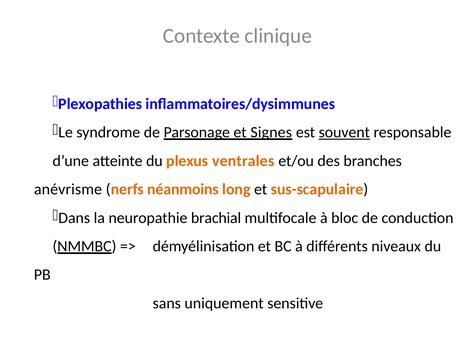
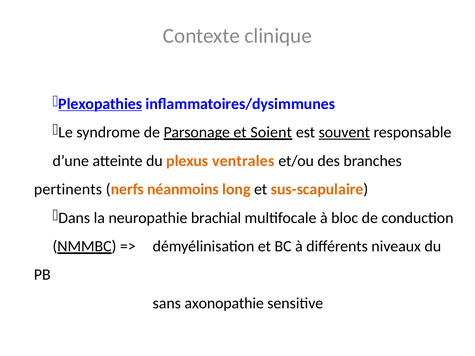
Plexopathies underline: none -> present
Signes: Signes -> Soient
anévrisme: anévrisme -> pertinents
uniquement: uniquement -> axonopathie
